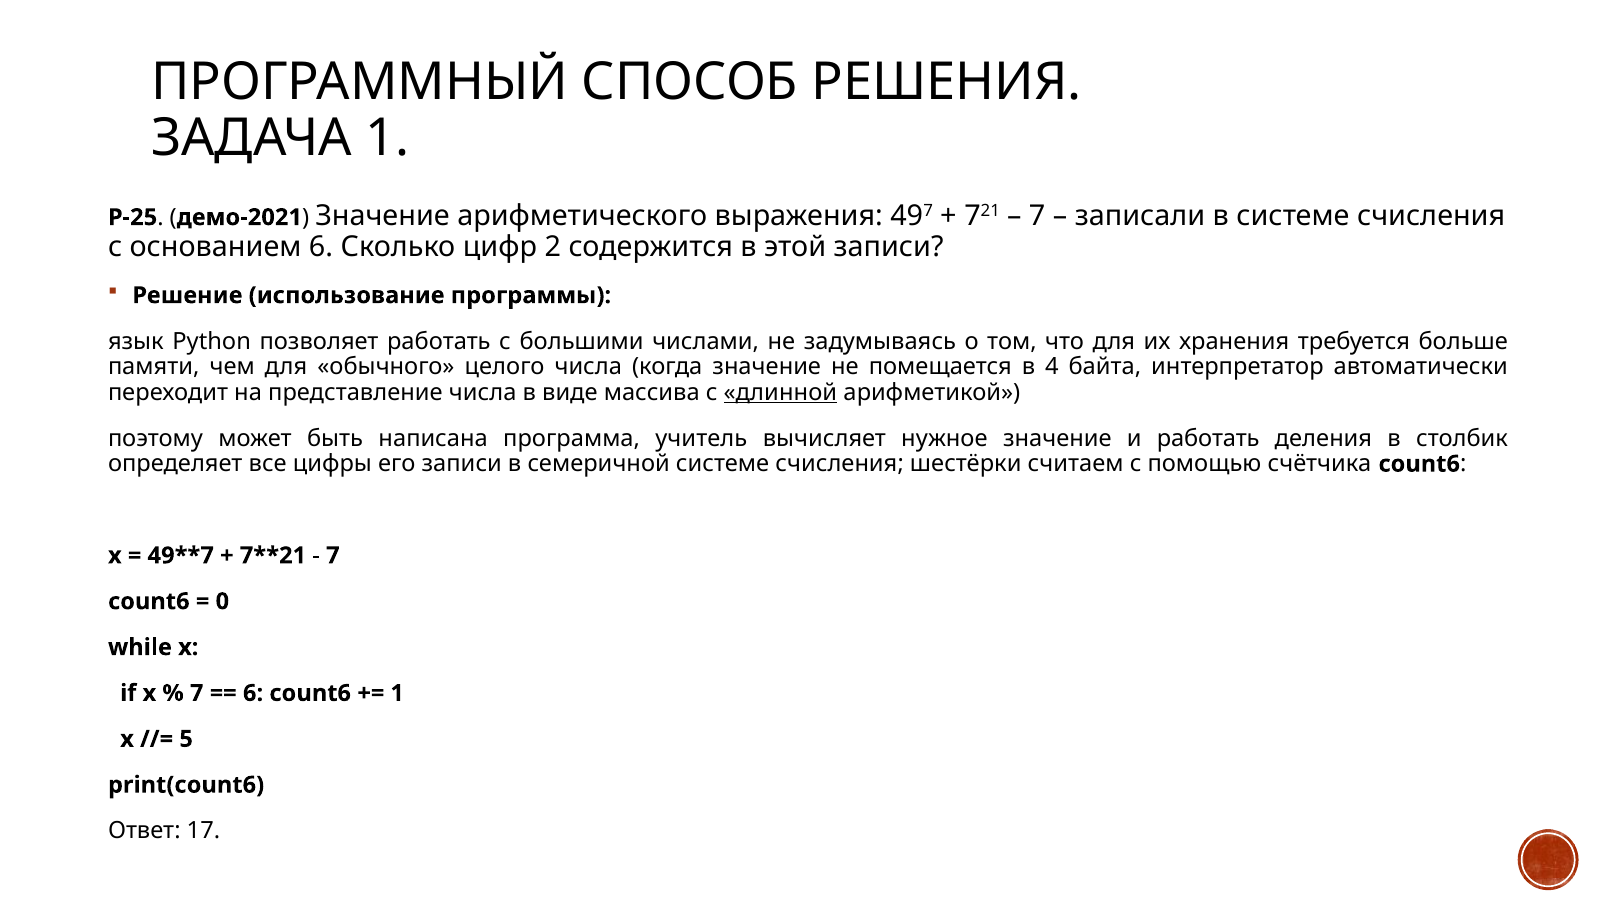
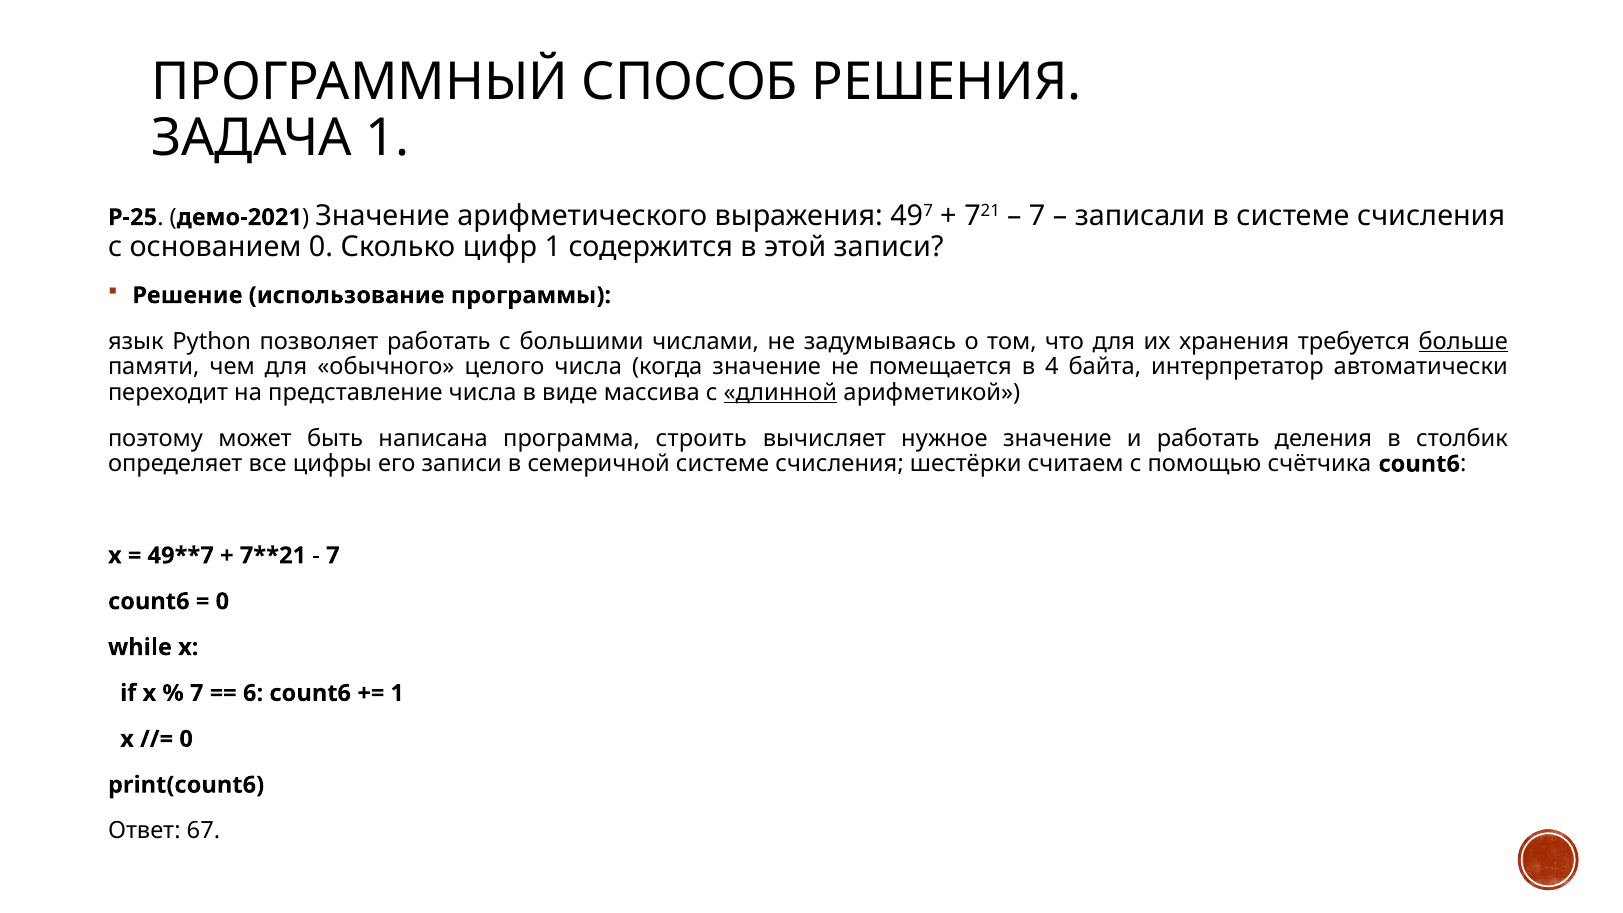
основанием 6: 6 -> 0
цифр 2: 2 -> 1
больше underline: none -> present
учитель: учитель -> строить
5 at (186, 739): 5 -> 0
17: 17 -> 67
